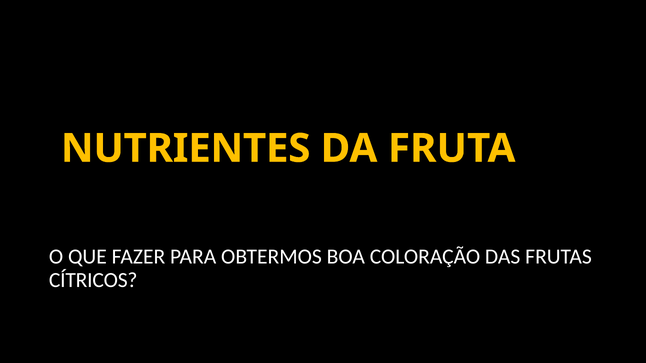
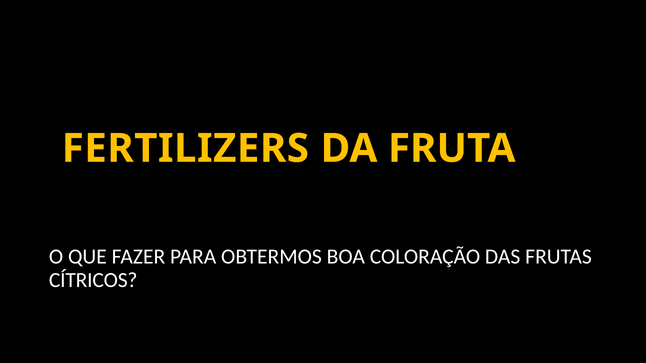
NUTRIENTES: NUTRIENTES -> FERTILIZERS
